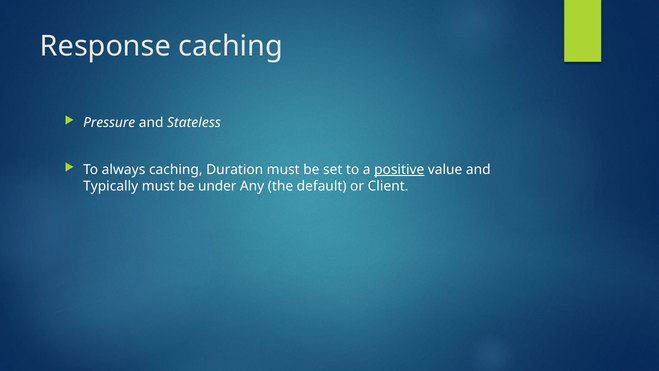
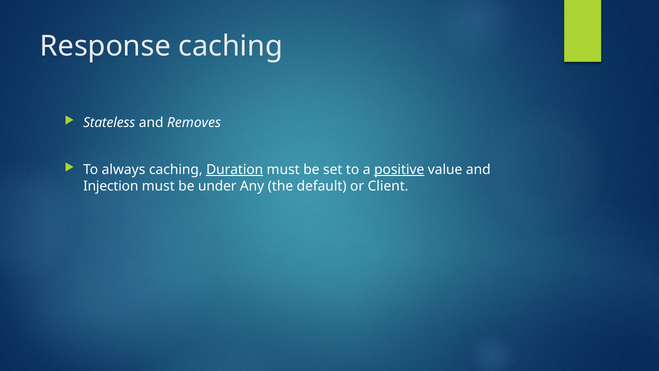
Pressure: Pressure -> Stateless
Stateless: Stateless -> Removes
Duration underline: none -> present
Typically: Typically -> Injection
